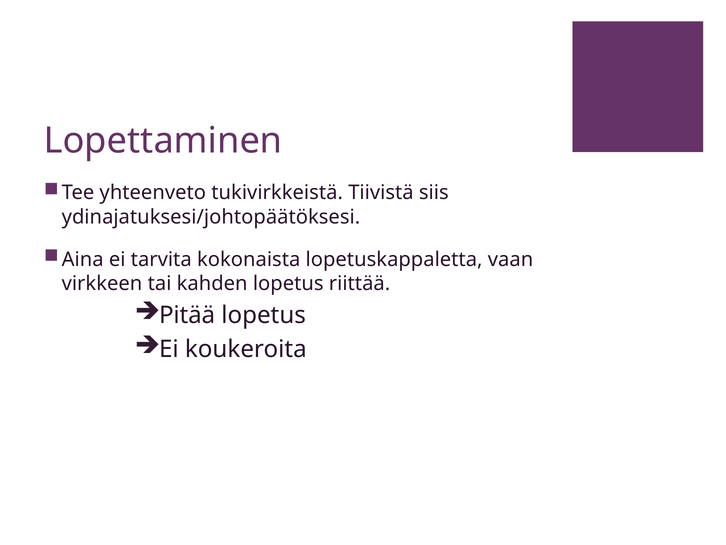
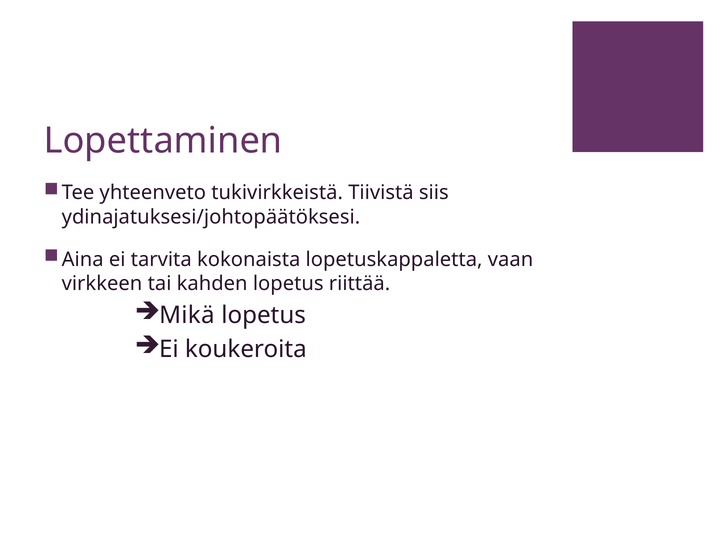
Pitää: Pitää -> Mikä
